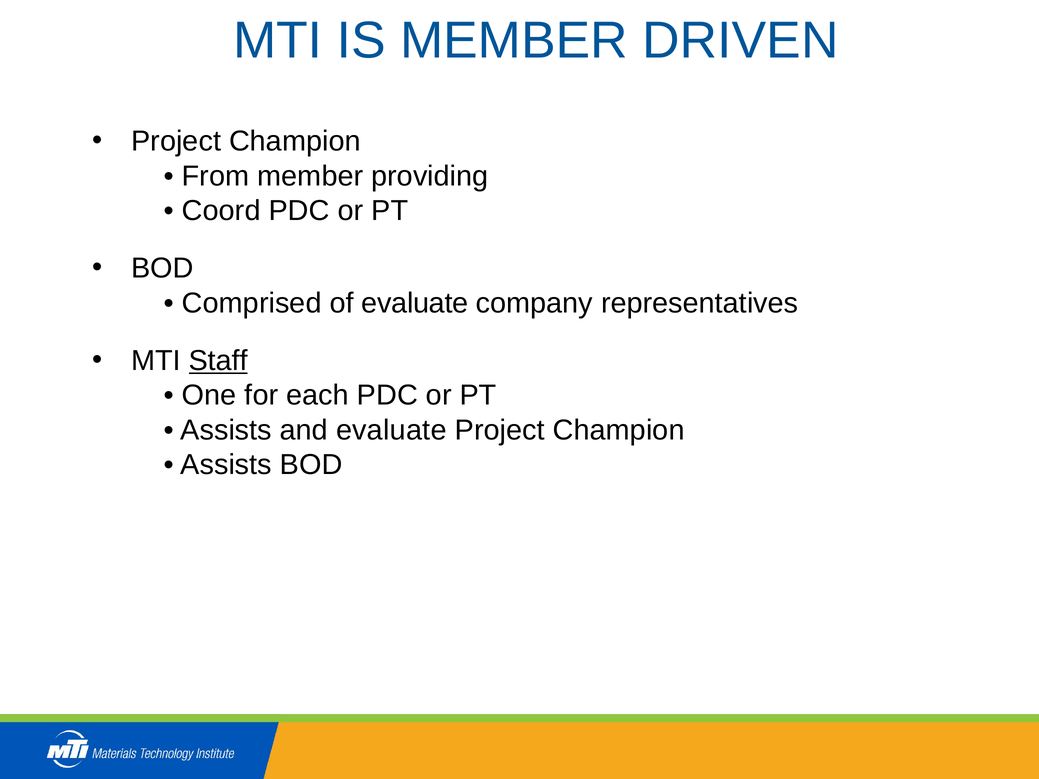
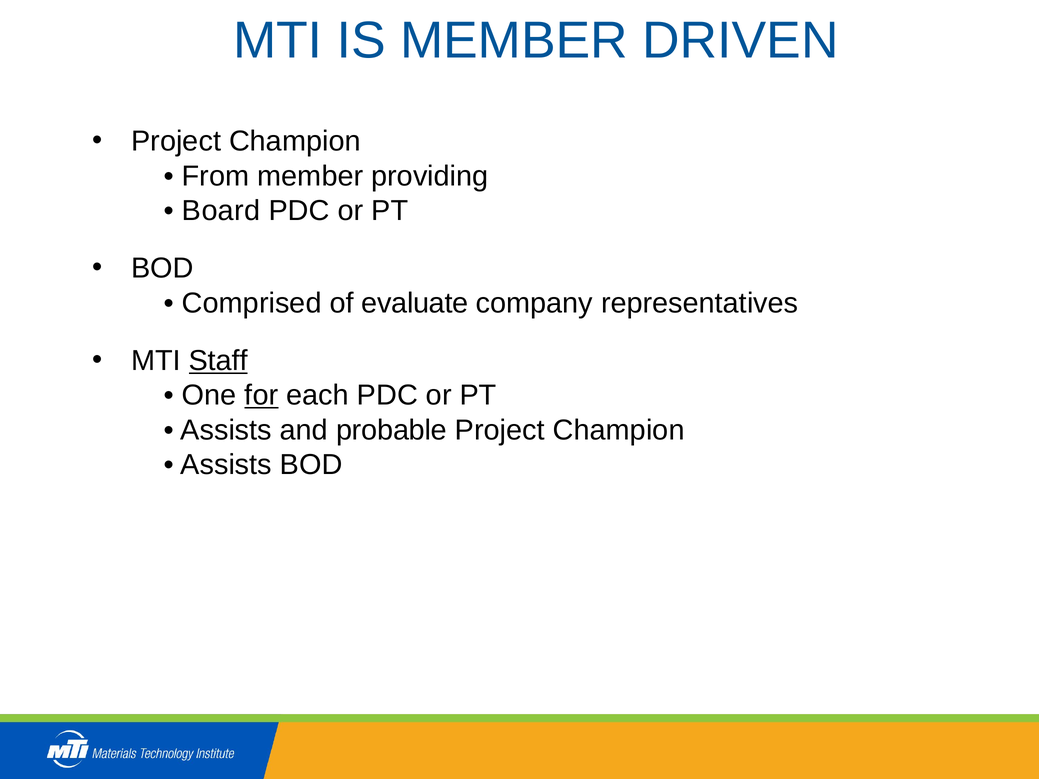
Coord: Coord -> Board
for underline: none -> present
and evaluate: evaluate -> probable
